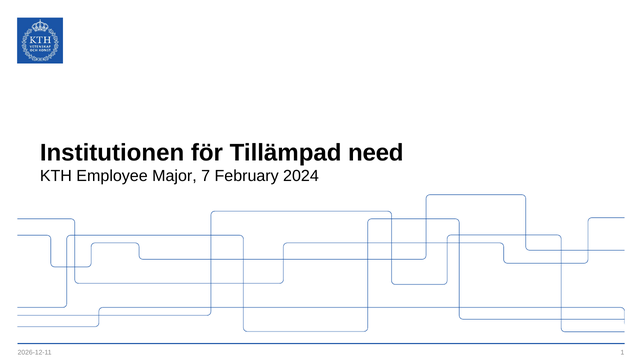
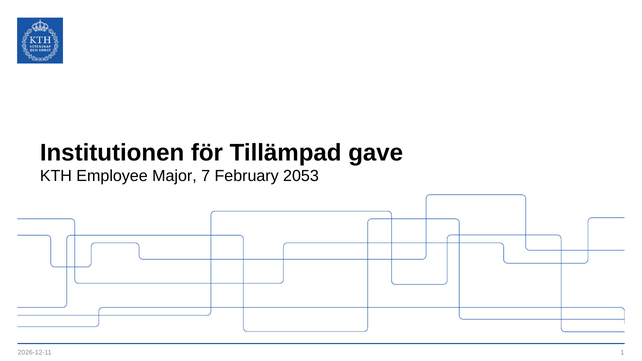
need: need -> gave
2024: 2024 -> 2053
